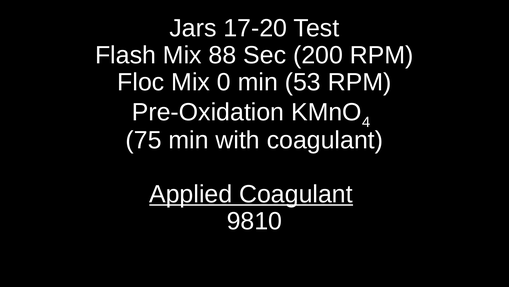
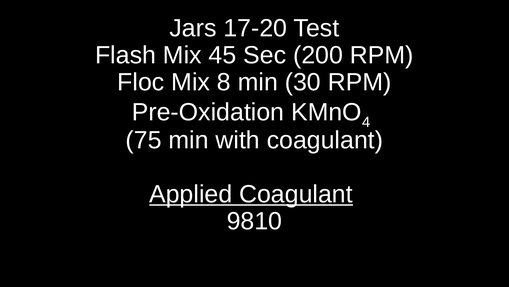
88: 88 -> 45
0: 0 -> 8
53: 53 -> 30
